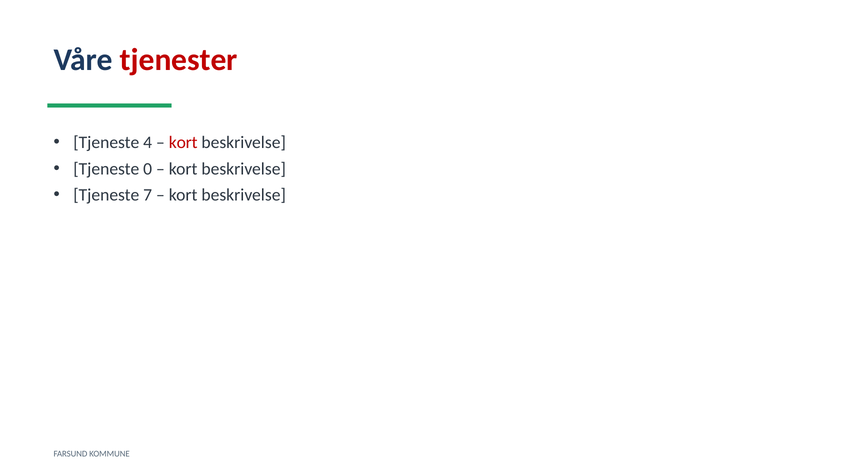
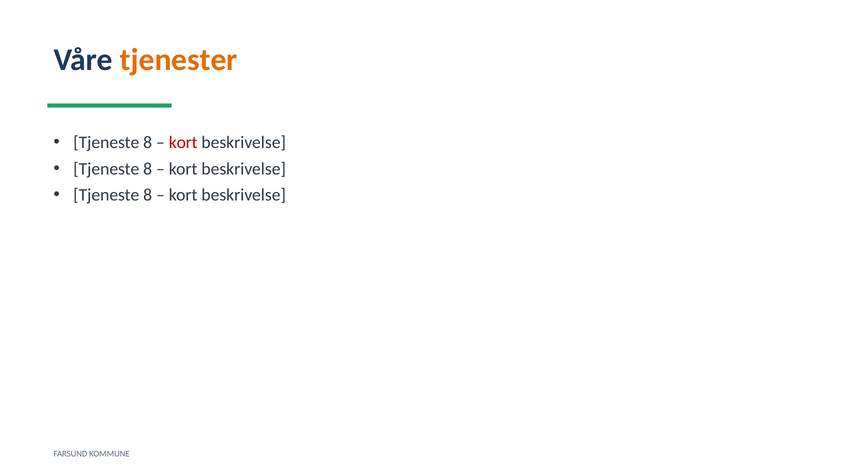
tjenester colour: red -> orange
4 at (148, 143): 4 -> 8
0 at (148, 169): 0 -> 8
7 at (148, 195): 7 -> 8
